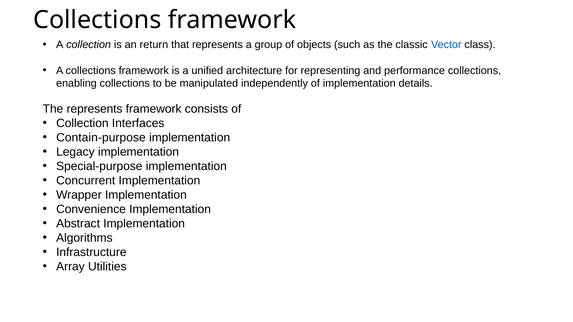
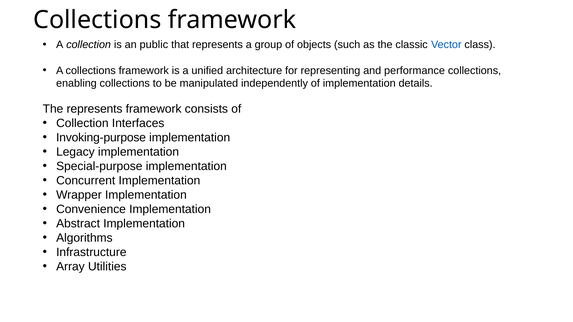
return: return -> public
Contain-purpose: Contain-purpose -> Invoking-purpose
